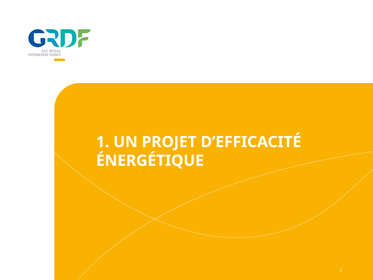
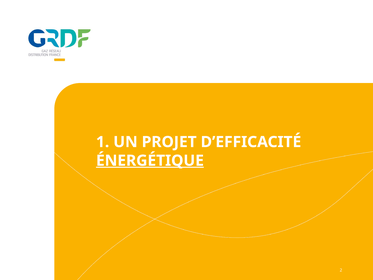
ÉNERGÉTIQUE underline: none -> present
